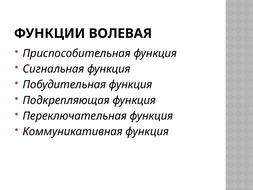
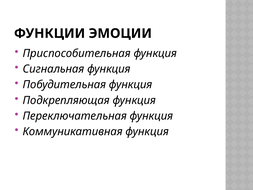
ВОЛЕВАЯ: ВОЛЕВАЯ -> ЭМОЦИИ
